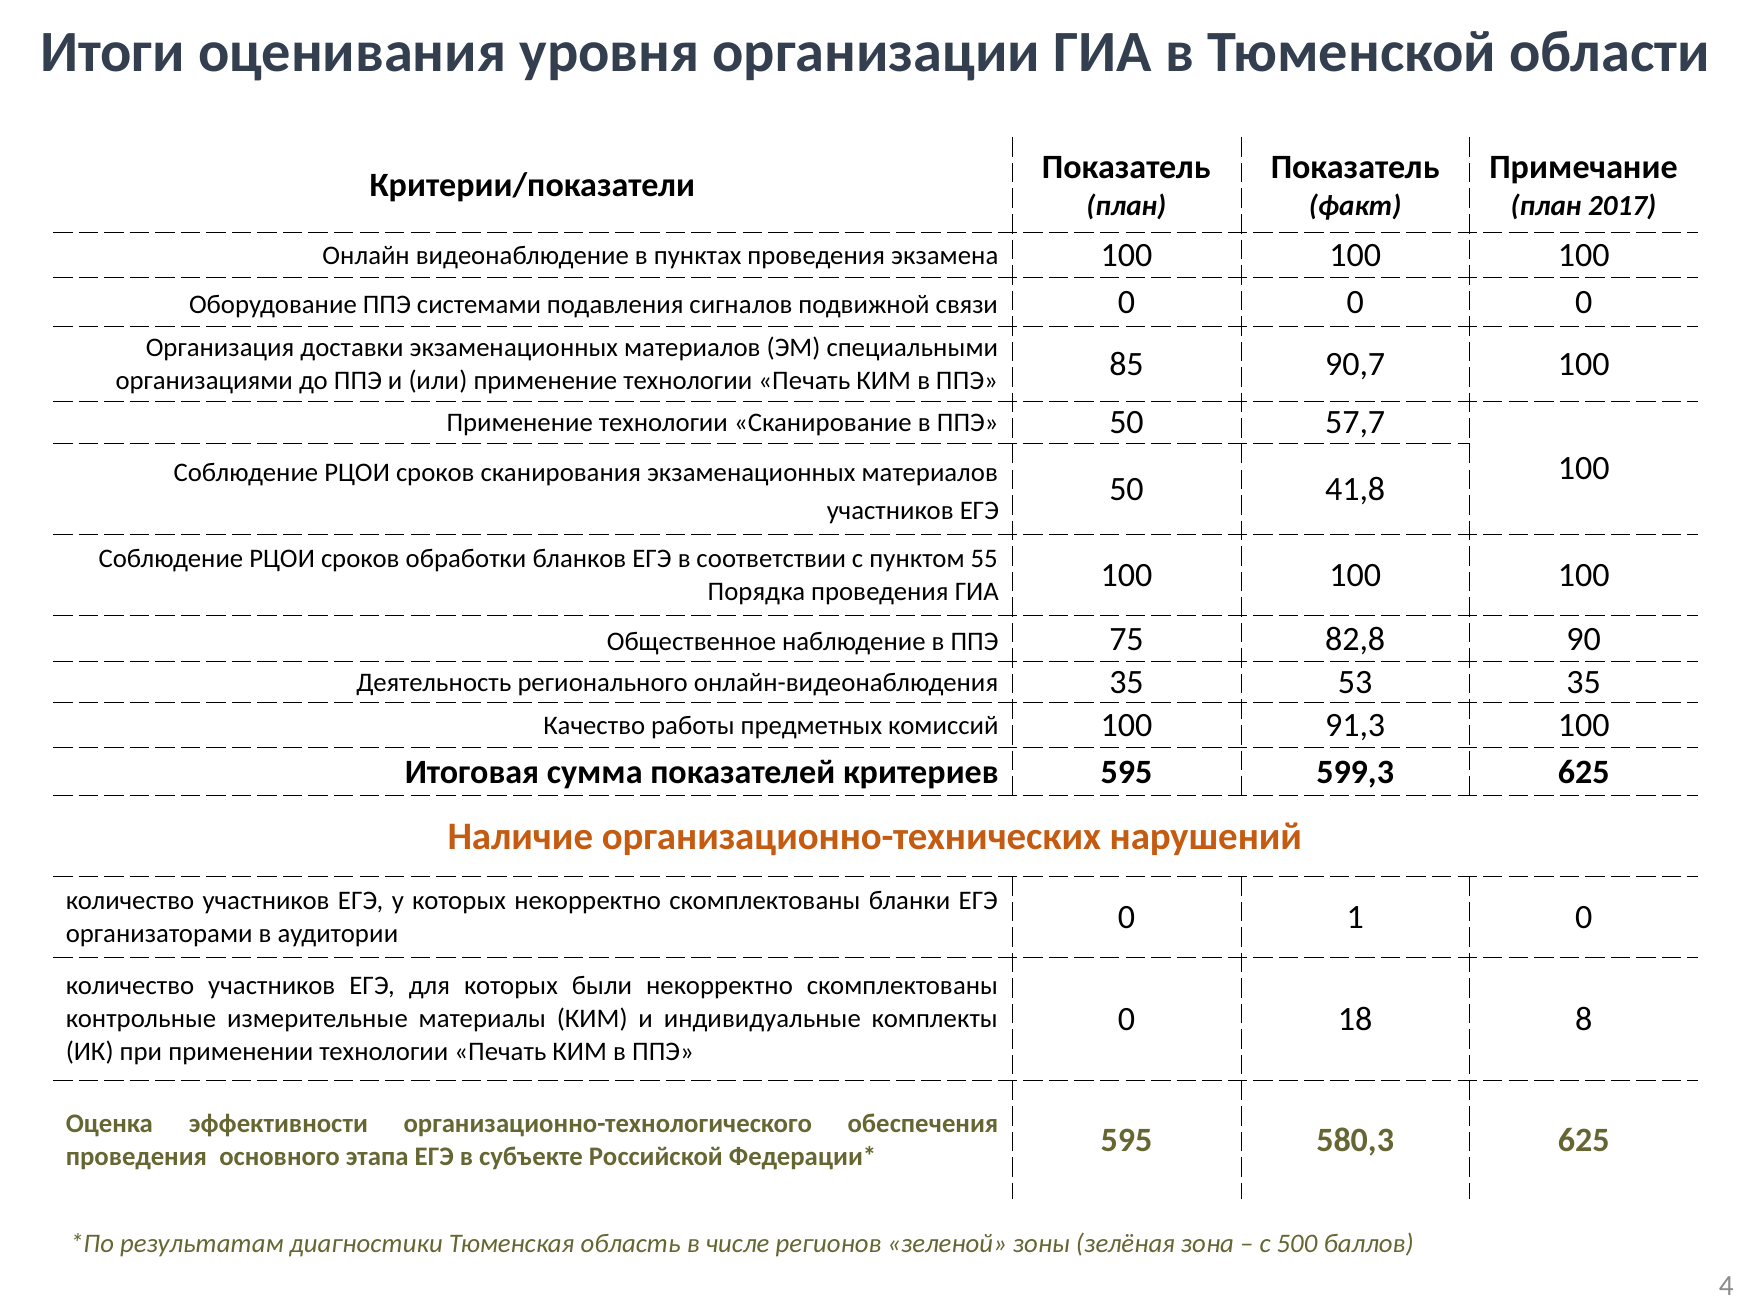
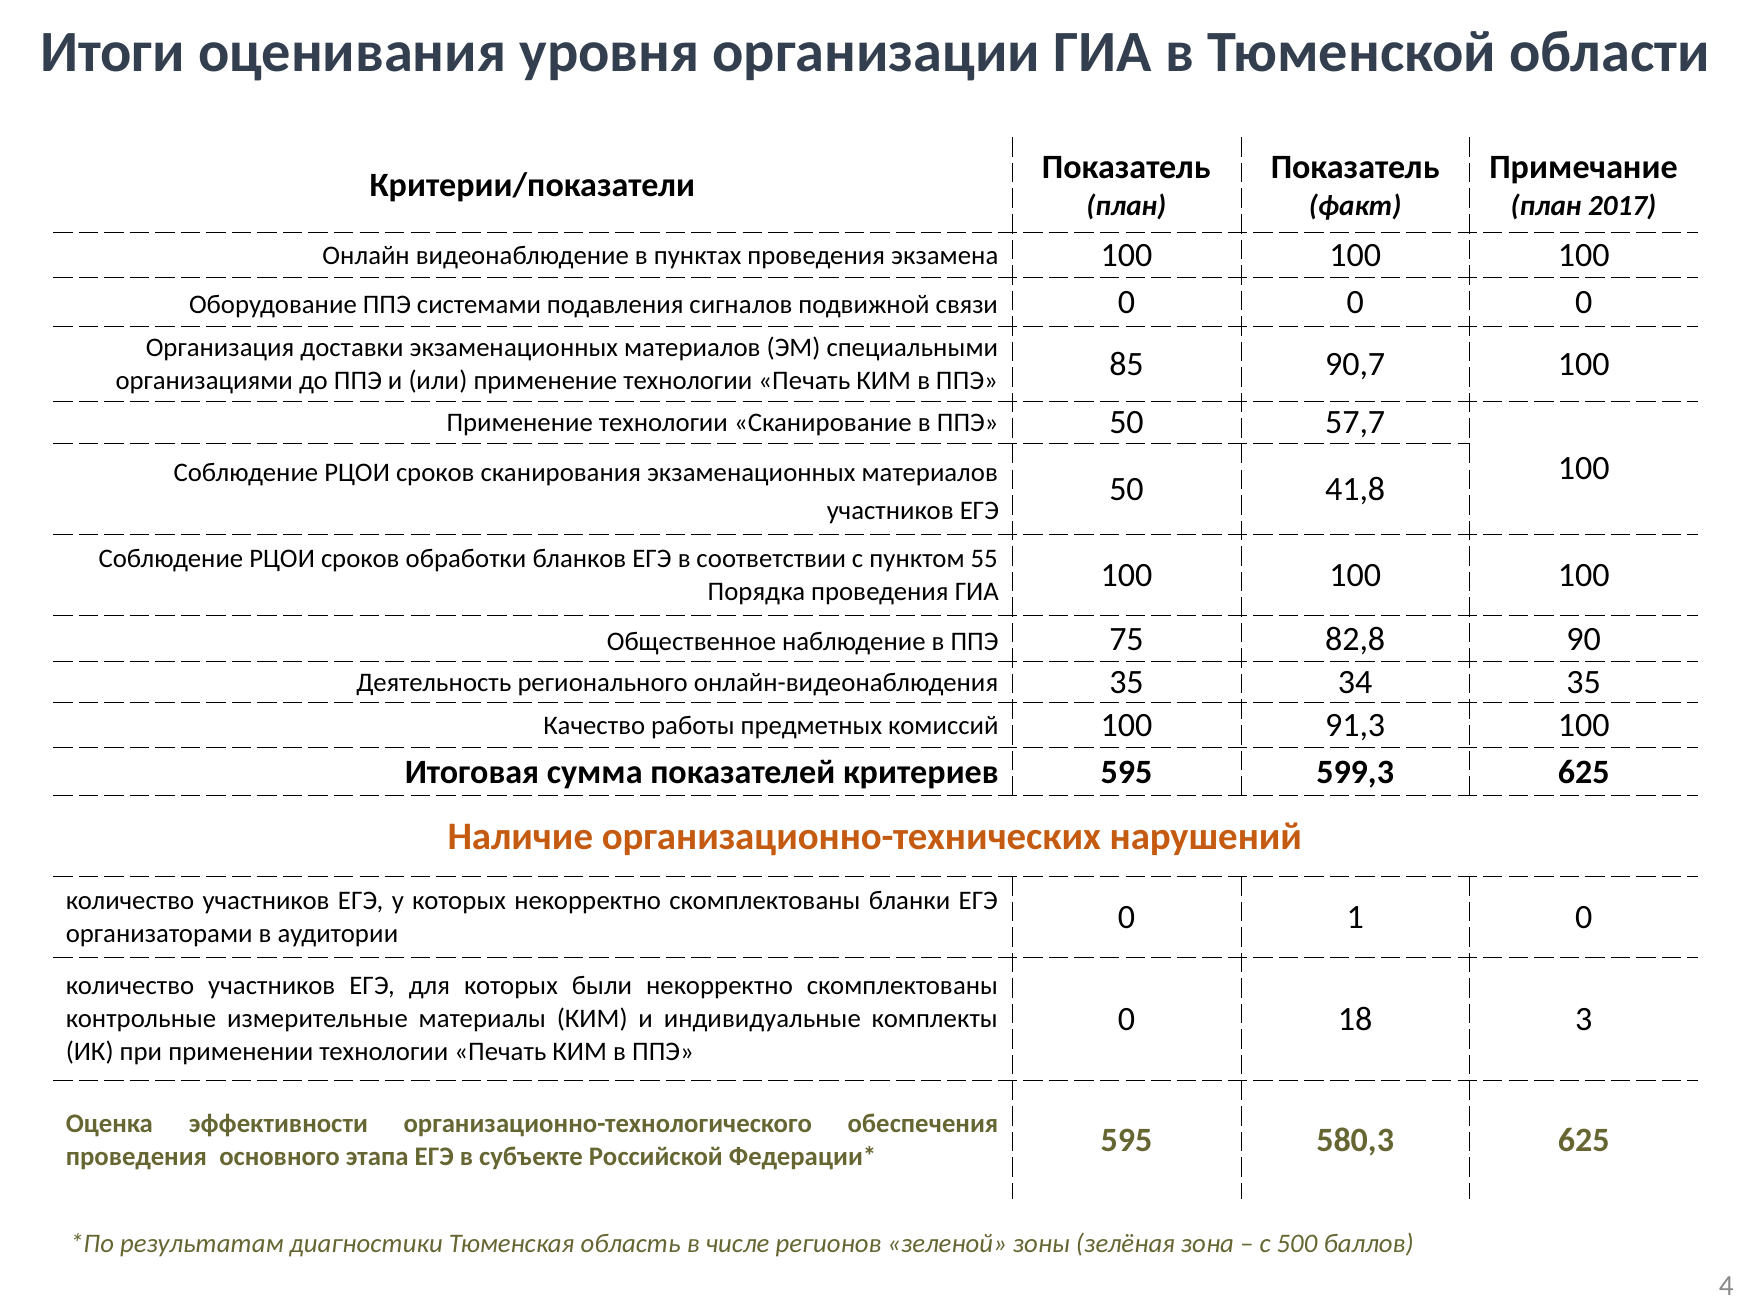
53: 53 -> 34
8: 8 -> 3
